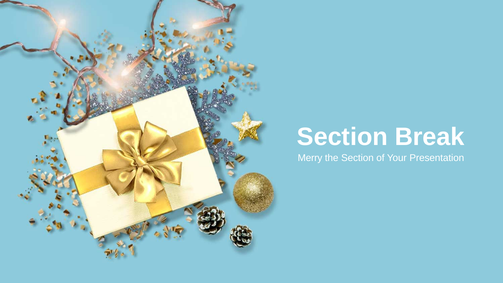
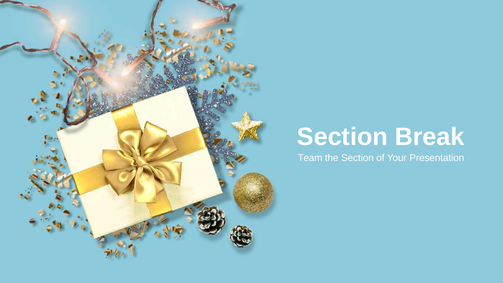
Merry: Merry -> Team
